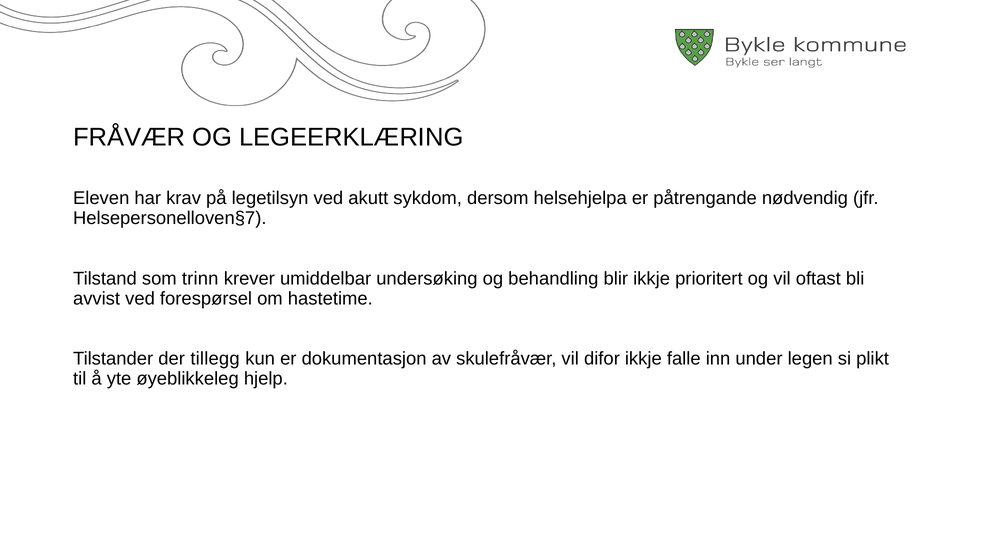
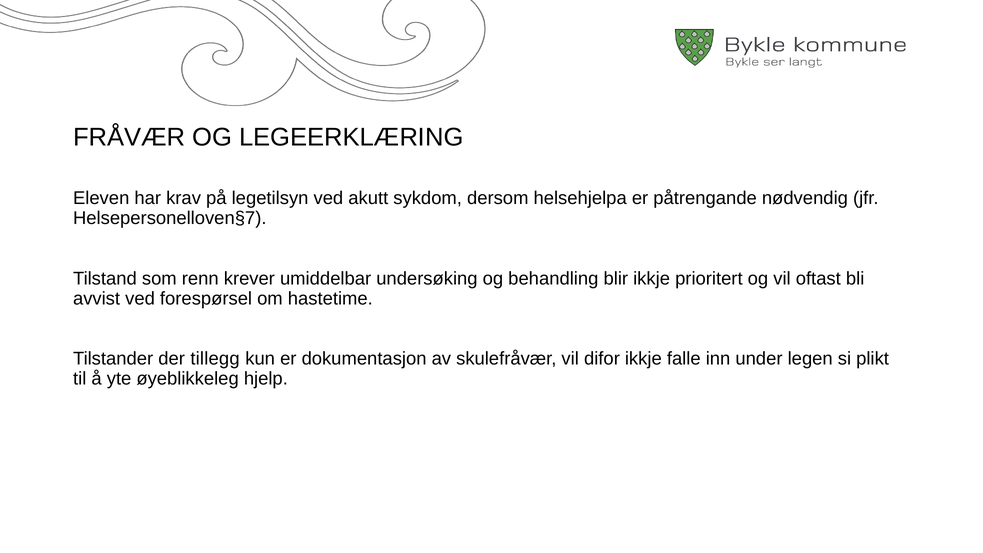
trinn: trinn -> renn
